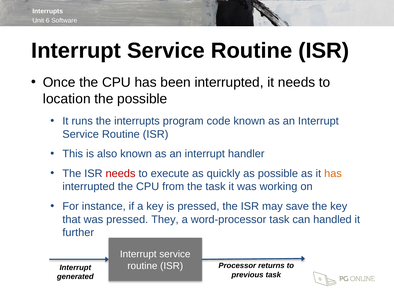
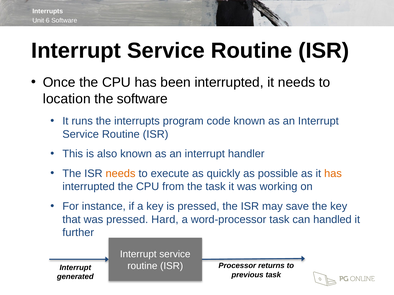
the possible: possible -> software
needs at (121, 174) colour: red -> orange
They: They -> Hard
